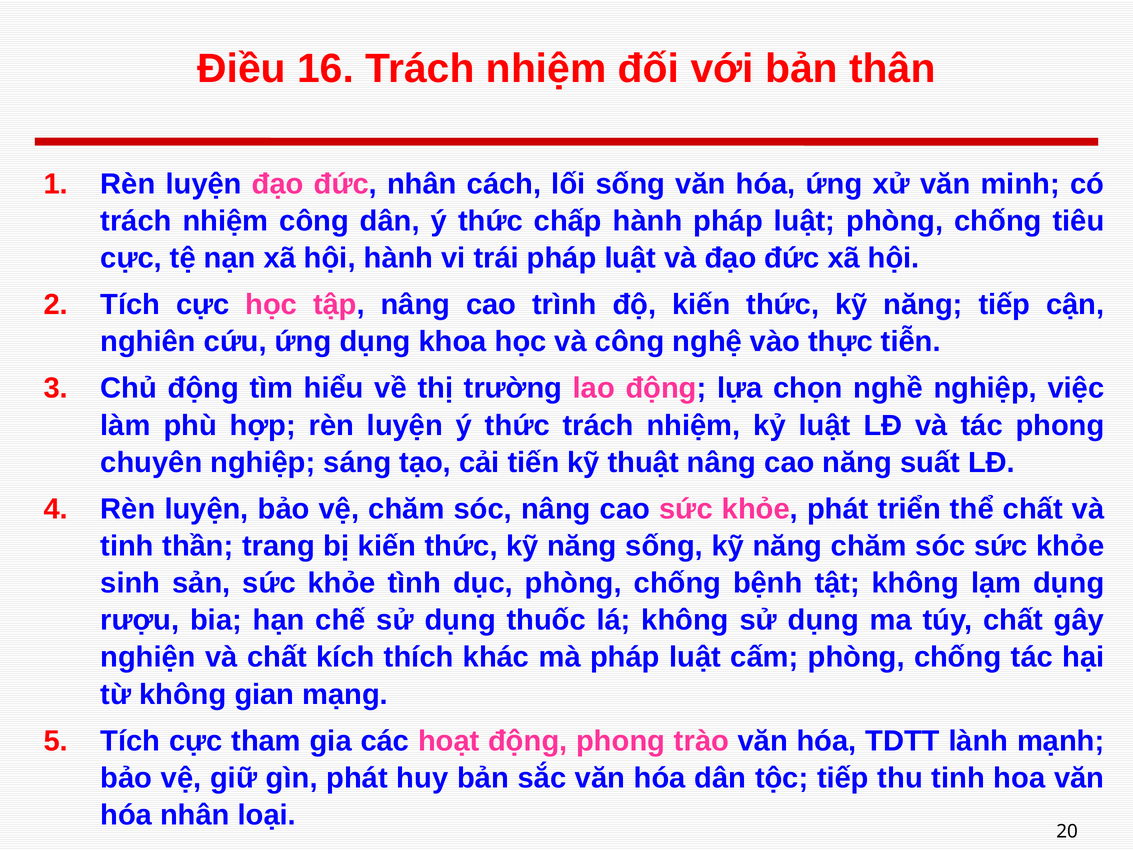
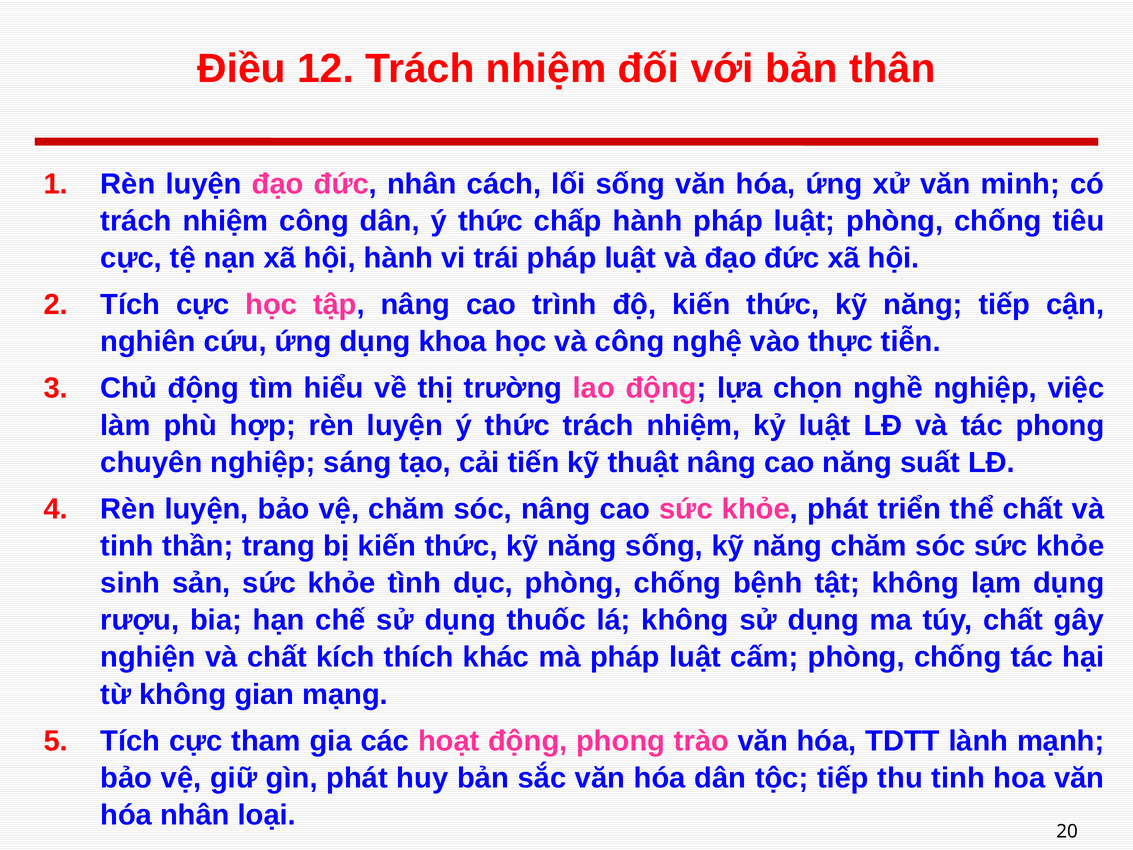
16: 16 -> 12
